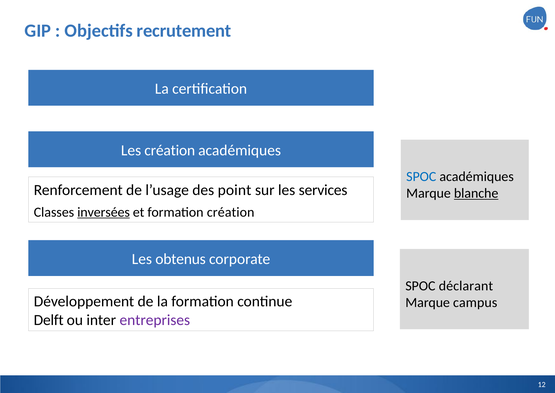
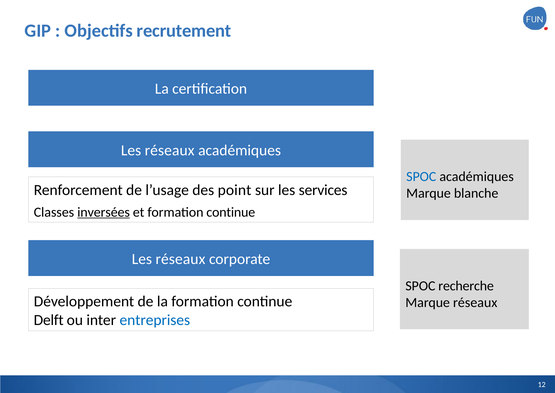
création at (170, 150): création -> réseaux
blanche underline: present -> none
et formation création: création -> continue
obtenus at (181, 259): obtenus -> réseaux
déclarant: déclarant -> recherche
Marque campus: campus -> réseaux
entreprises colour: purple -> blue
